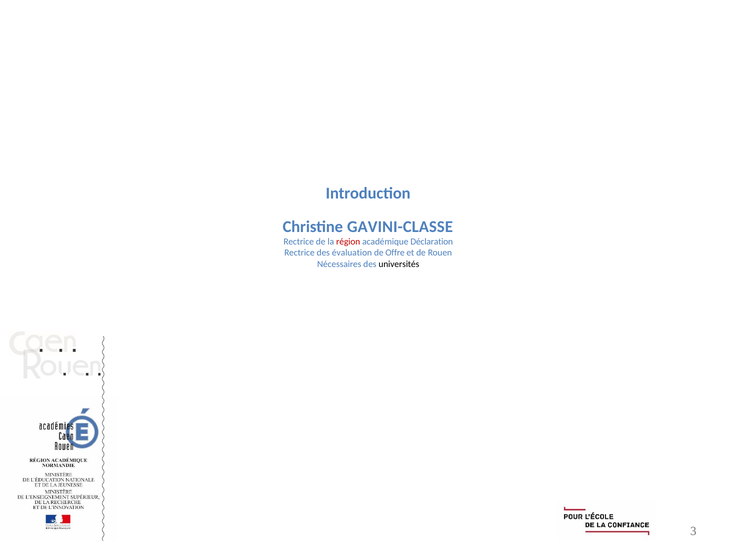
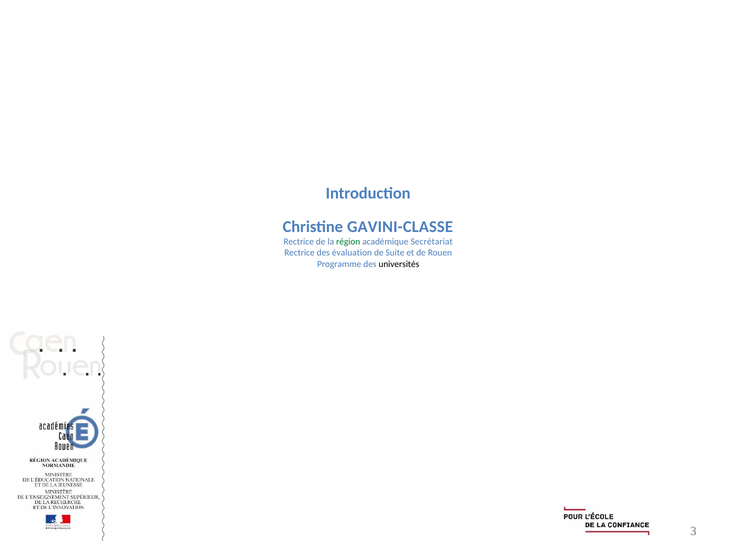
région colour: red -> green
Déclaration: Déclaration -> Secrétariat
Offre: Offre -> Suite
Nécessaires: Nécessaires -> Programme
